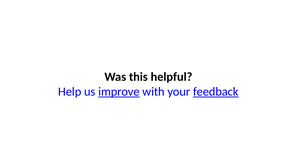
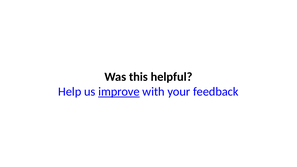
feedback underline: present -> none
